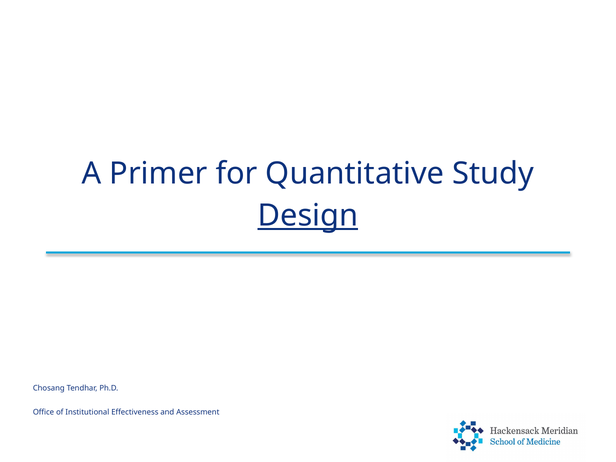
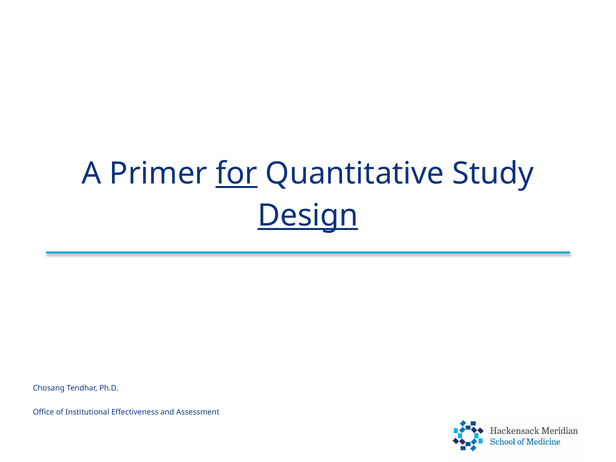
for underline: none -> present
